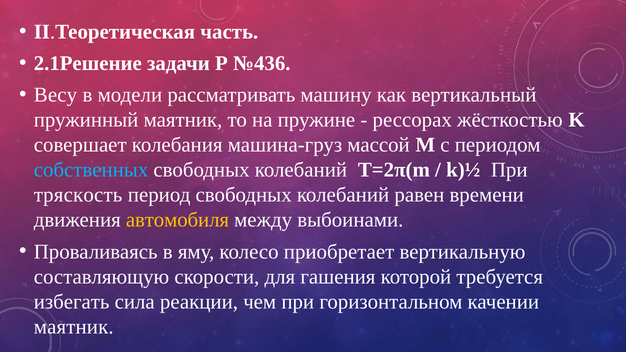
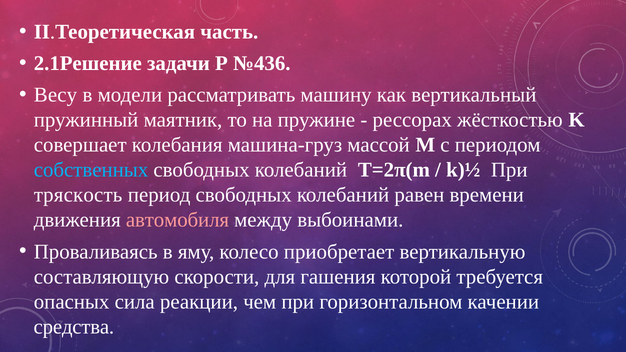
автомобиля colour: yellow -> pink
избегать: избегать -> опасных
маятник at (74, 327): маятник -> средства
